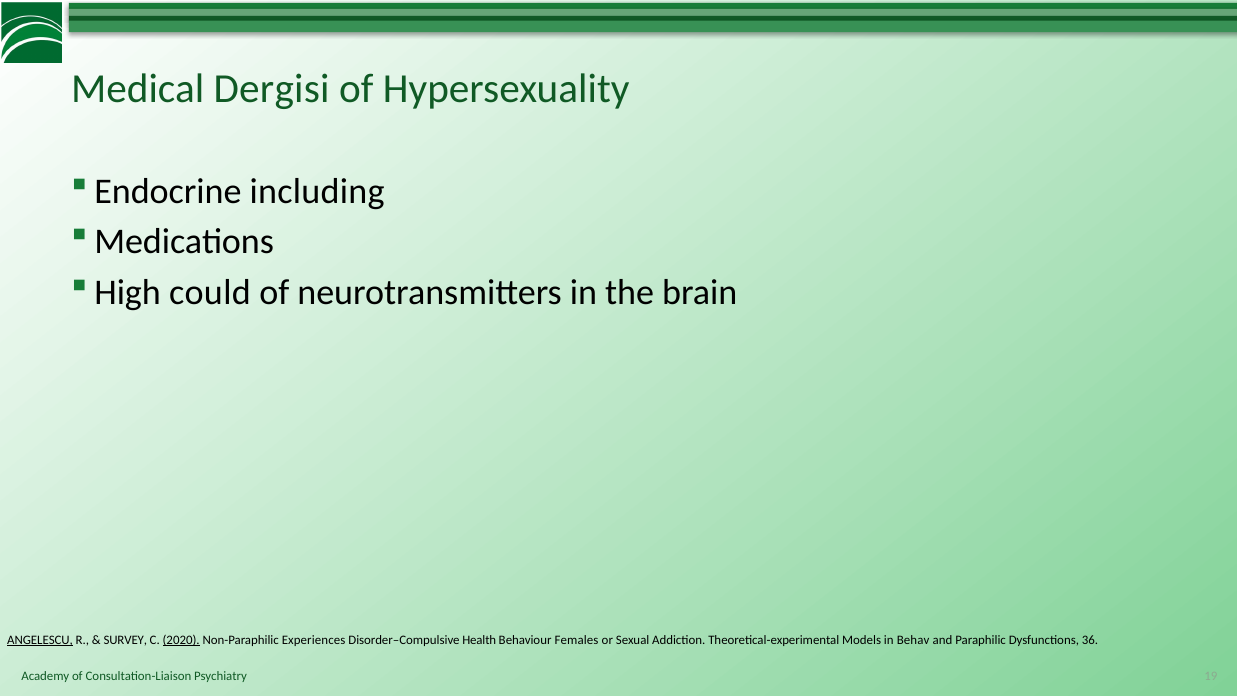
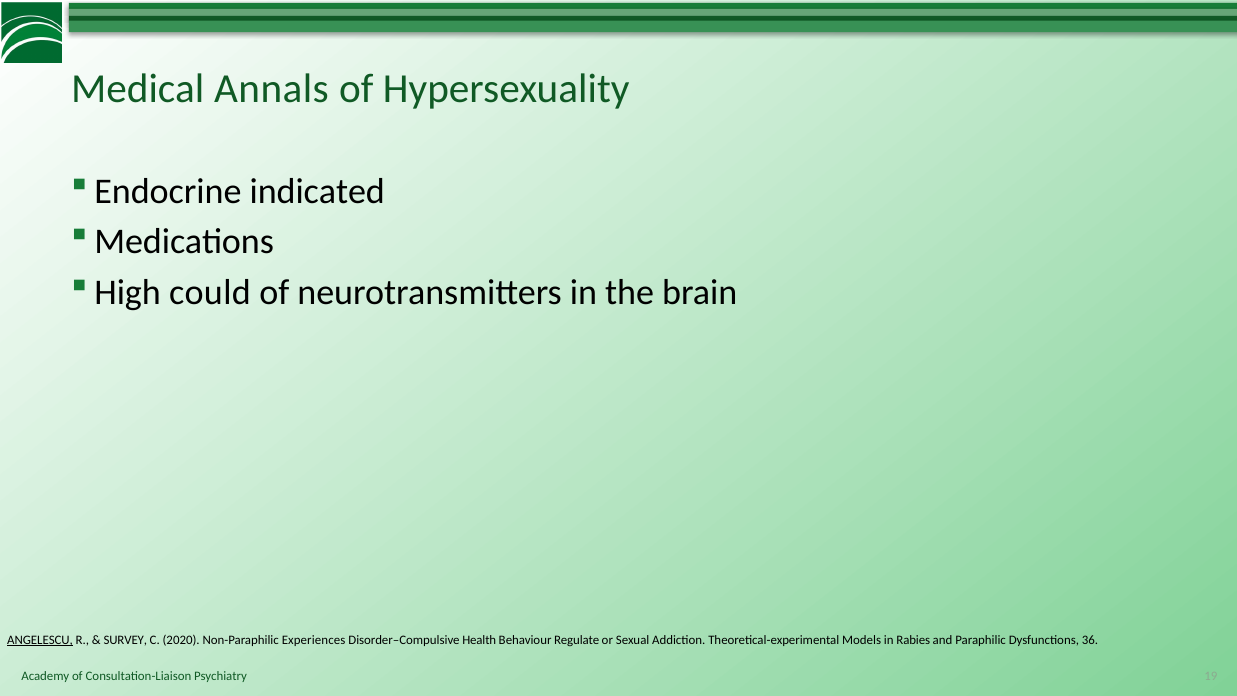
Dergisi: Dergisi -> Annals
including: including -> indicated
2020 underline: present -> none
Females: Females -> Regulate
Behav: Behav -> Rabies
